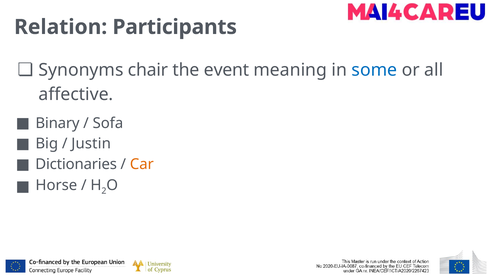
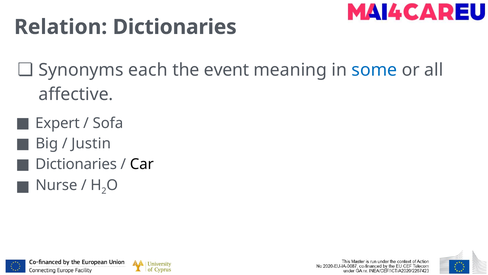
Relation Participants: Participants -> Dictionaries
chair: chair -> each
Binary: Binary -> Expert
Car colour: orange -> black
Horse: Horse -> Nurse
